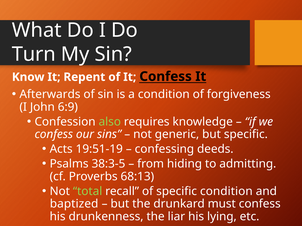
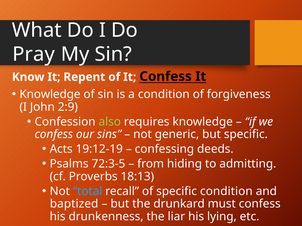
Turn: Turn -> Pray
Afterwards at (50, 94): Afterwards -> Knowledge
6:9: 6:9 -> 2:9
19:51-19: 19:51-19 -> 19:12-19
38:3-5: 38:3-5 -> 72:3-5
68:13: 68:13 -> 18:13
total colour: light green -> light blue
